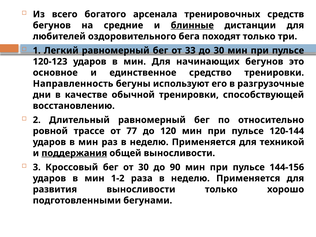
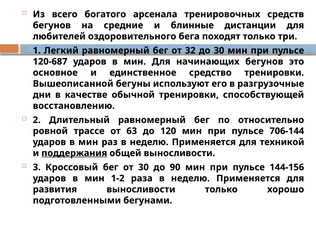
блинные underline: present -> none
33: 33 -> 32
120-123: 120-123 -> 120-687
Направленность: Направленность -> Вышеописанной
77: 77 -> 63
120-144: 120-144 -> 706-144
